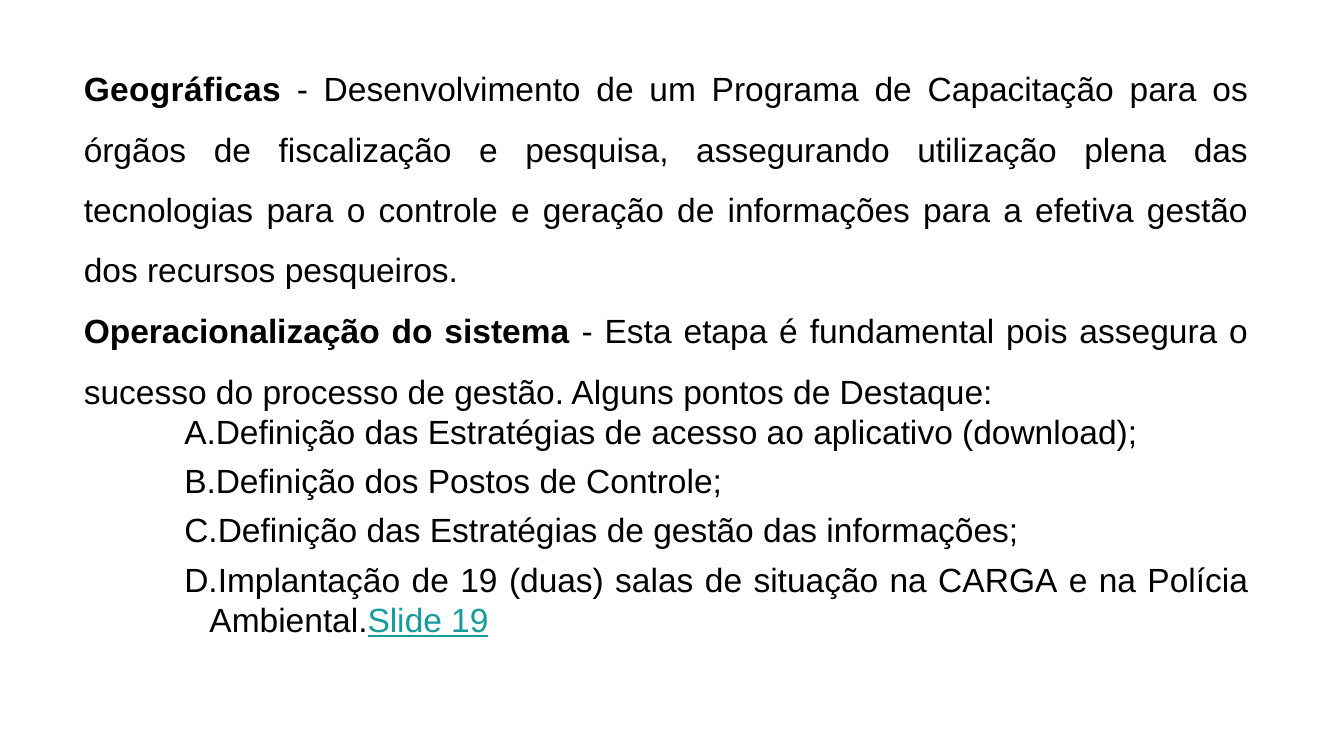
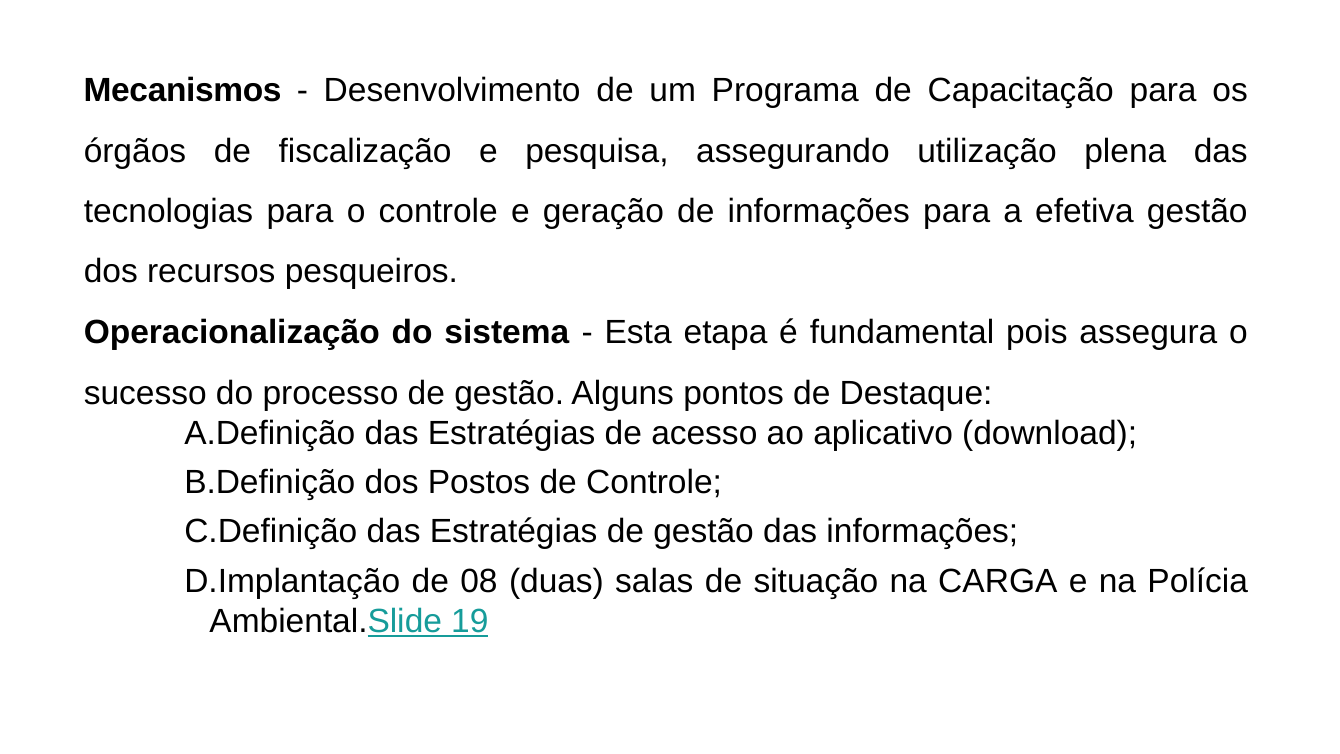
Geográficas: Geográficas -> Mecanismos
de 19: 19 -> 08
